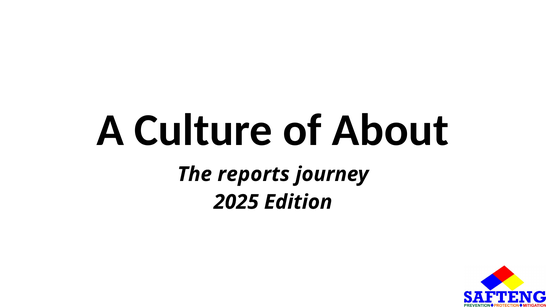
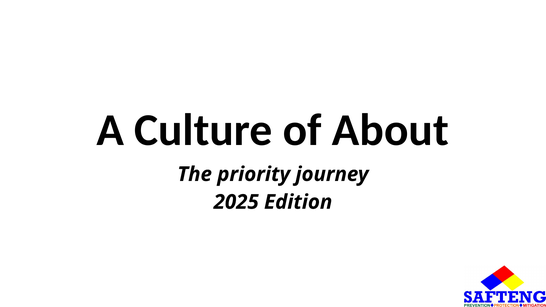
reports: reports -> priority
